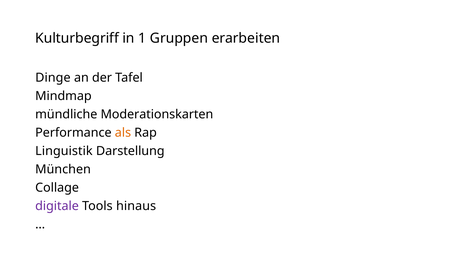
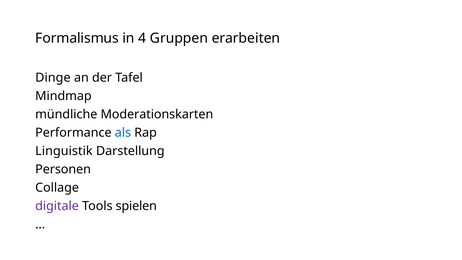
Kulturbegriff: Kulturbegriff -> Formalismus
1: 1 -> 4
als colour: orange -> blue
München: München -> Personen
hinaus: hinaus -> spielen
